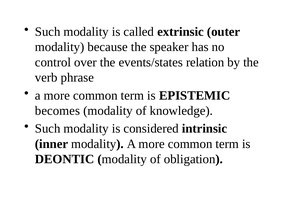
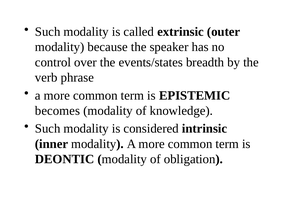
relation: relation -> breadth
